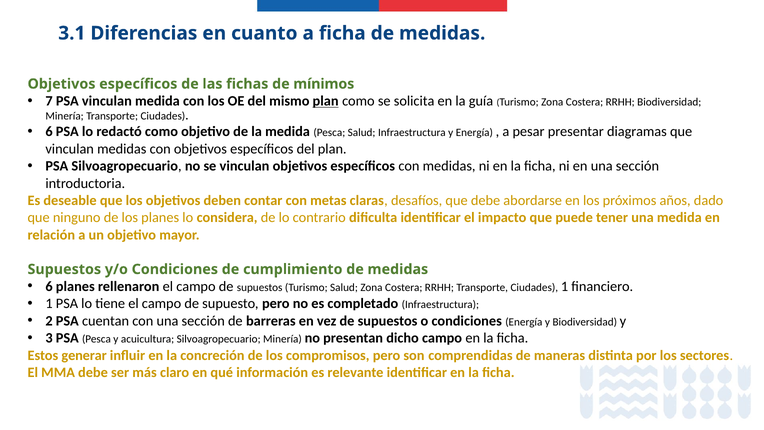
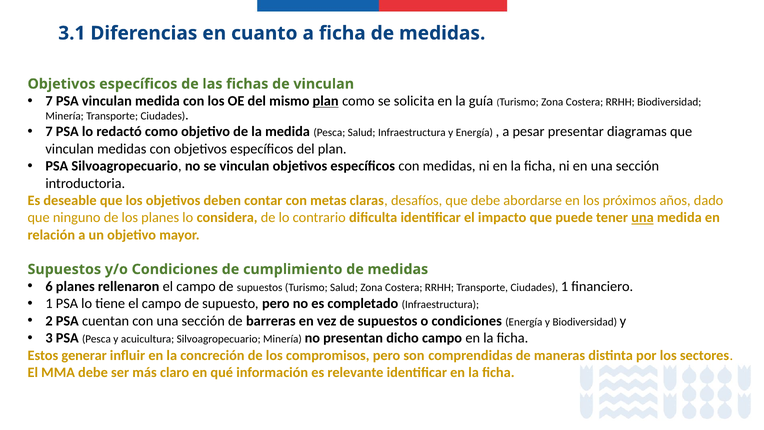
de mínimos: mínimos -> vinculan
6 at (49, 132): 6 -> 7
una at (642, 218) underline: none -> present
